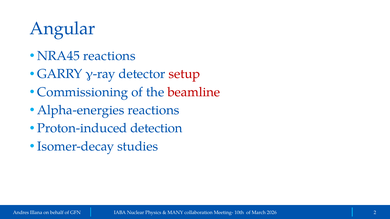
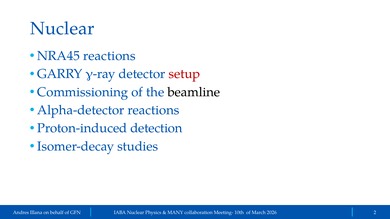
Angular at (62, 28): Angular -> Nuclear
beamline colour: red -> black
Alpha-energies: Alpha-energies -> Alpha-detector
